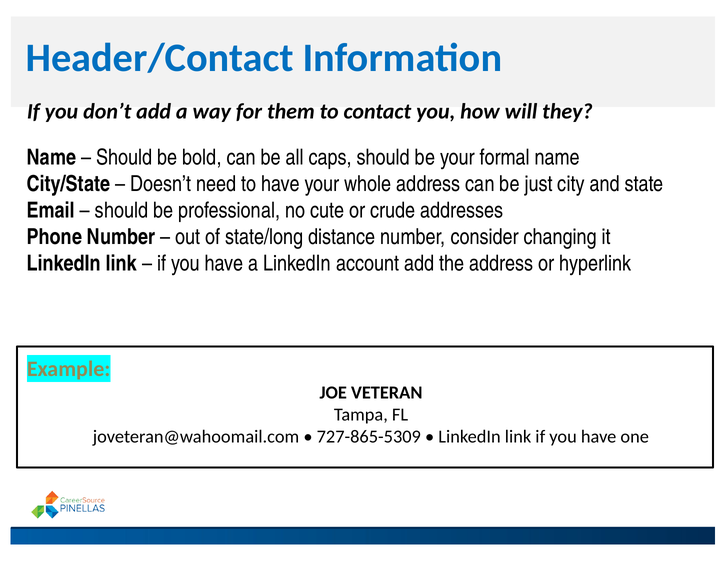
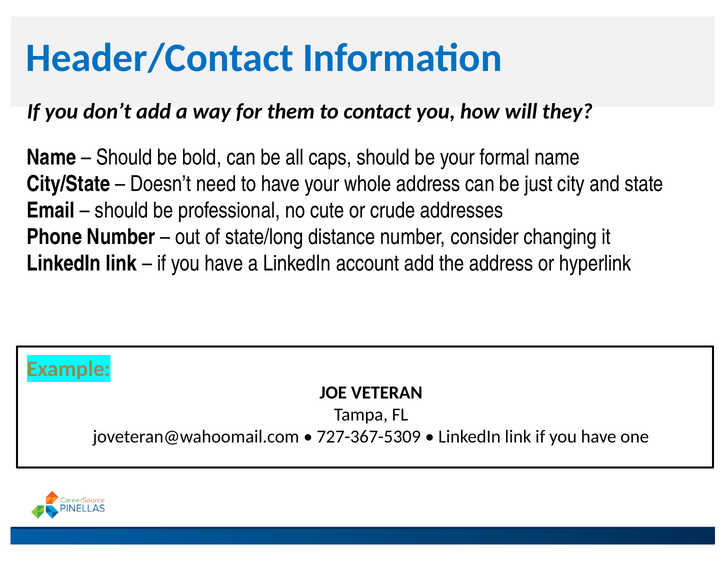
727-865-5309: 727-865-5309 -> 727-367-5309
